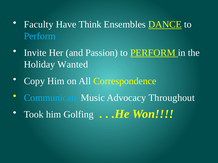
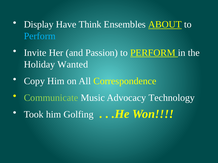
Faculty: Faculty -> Display
DANCE: DANCE -> ABOUT
Communicate colour: light blue -> light green
Throughout: Throughout -> Technology
